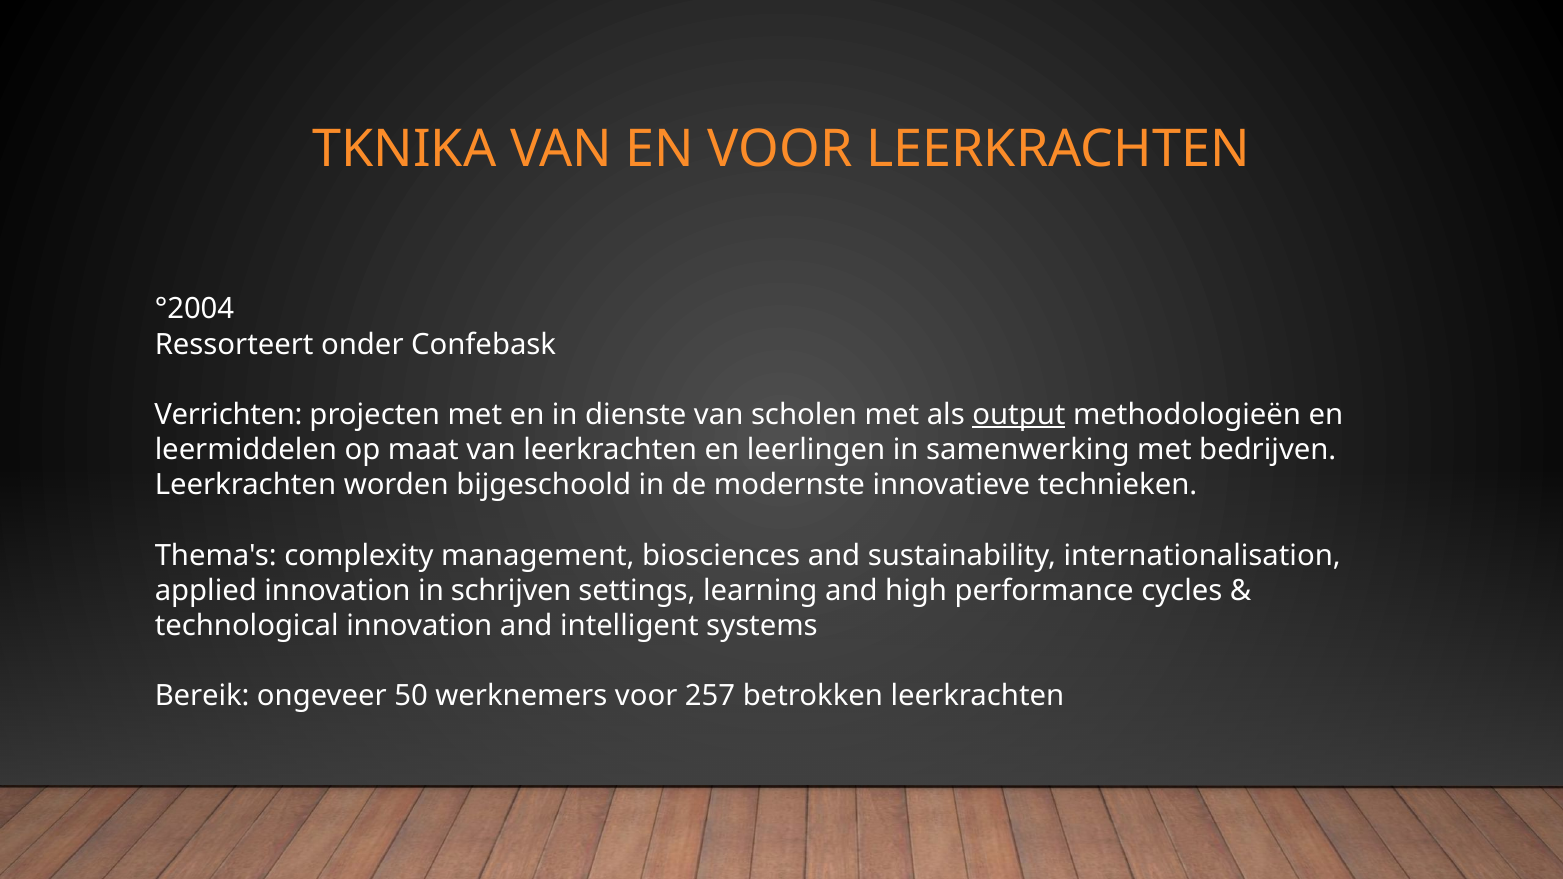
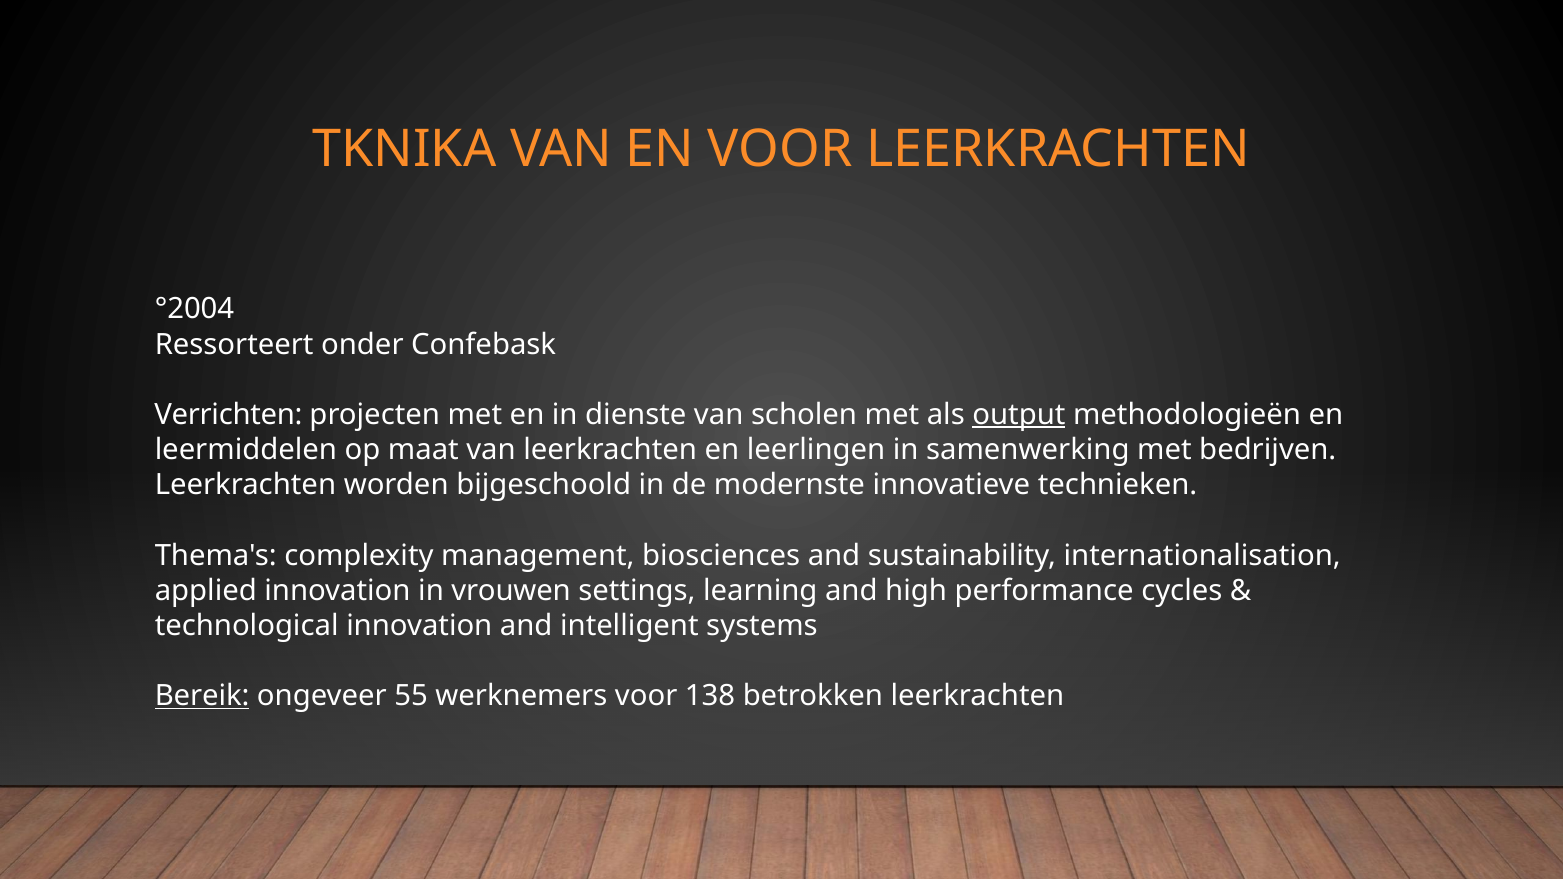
schrijven: schrijven -> vrouwen
Bereik underline: none -> present
50: 50 -> 55
257: 257 -> 138
